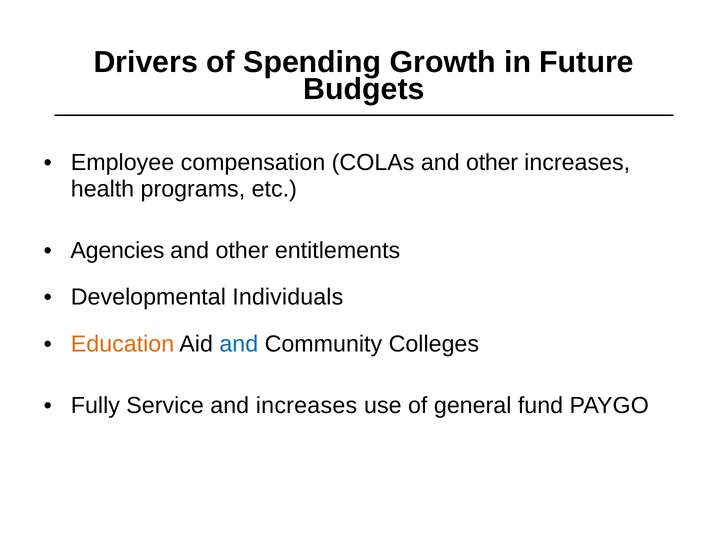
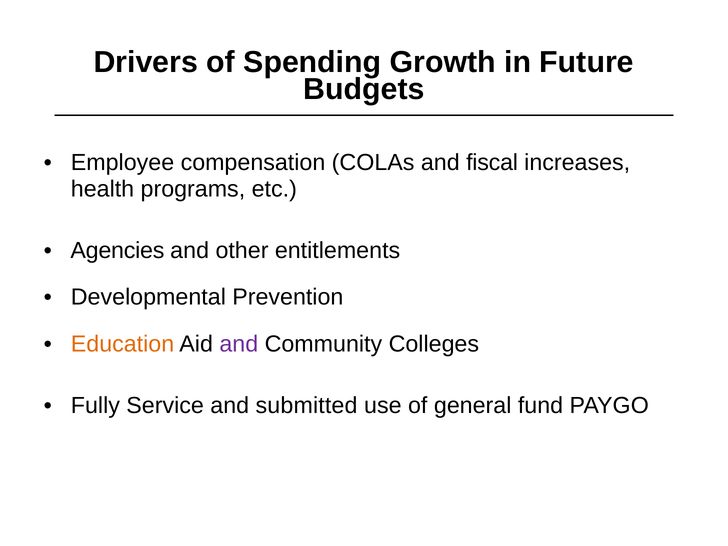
COLAs and other: other -> fiscal
Individuals: Individuals -> Prevention
and at (239, 344) colour: blue -> purple
and increases: increases -> submitted
